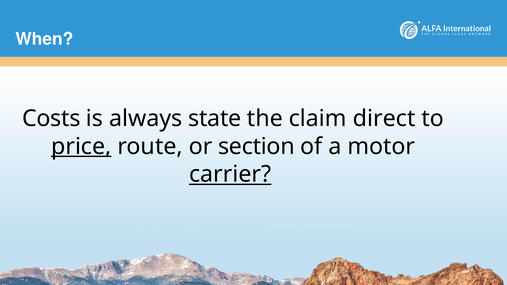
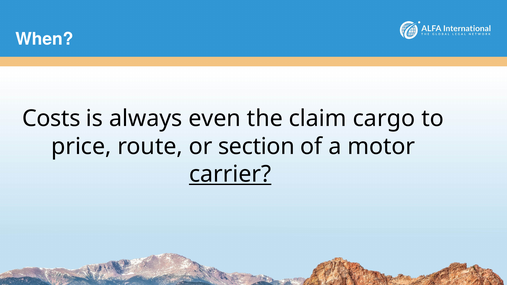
state: state -> even
direct: direct -> cargo
price underline: present -> none
